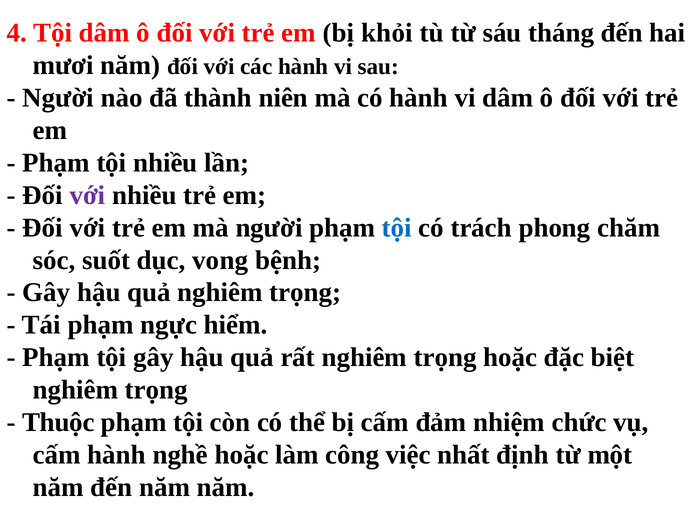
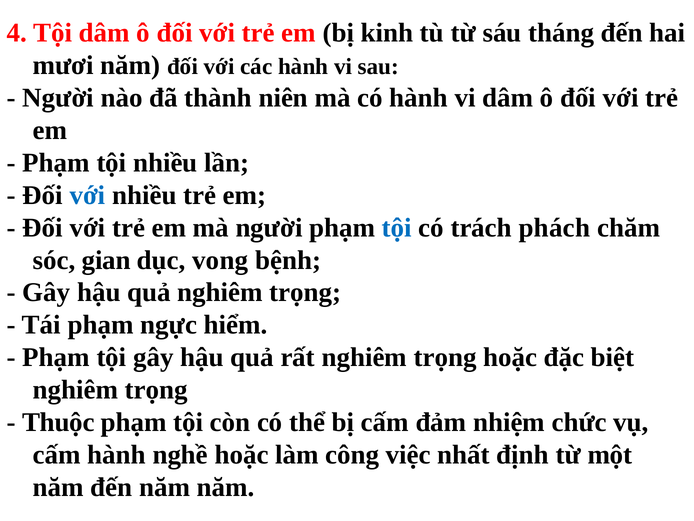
khỏi: khỏi -> kinh
với at (88, 195) colour: purple -> blue
phong: phong -> phách
suốt: suốt -> gian
